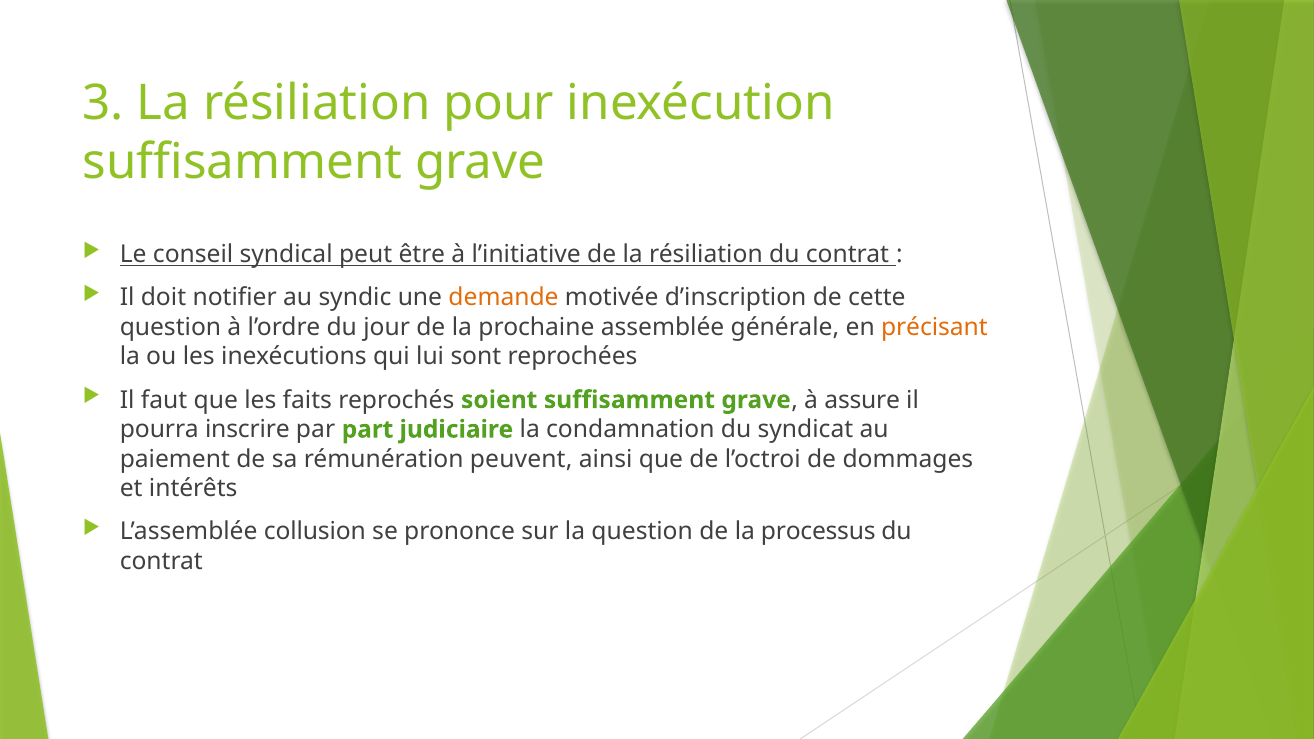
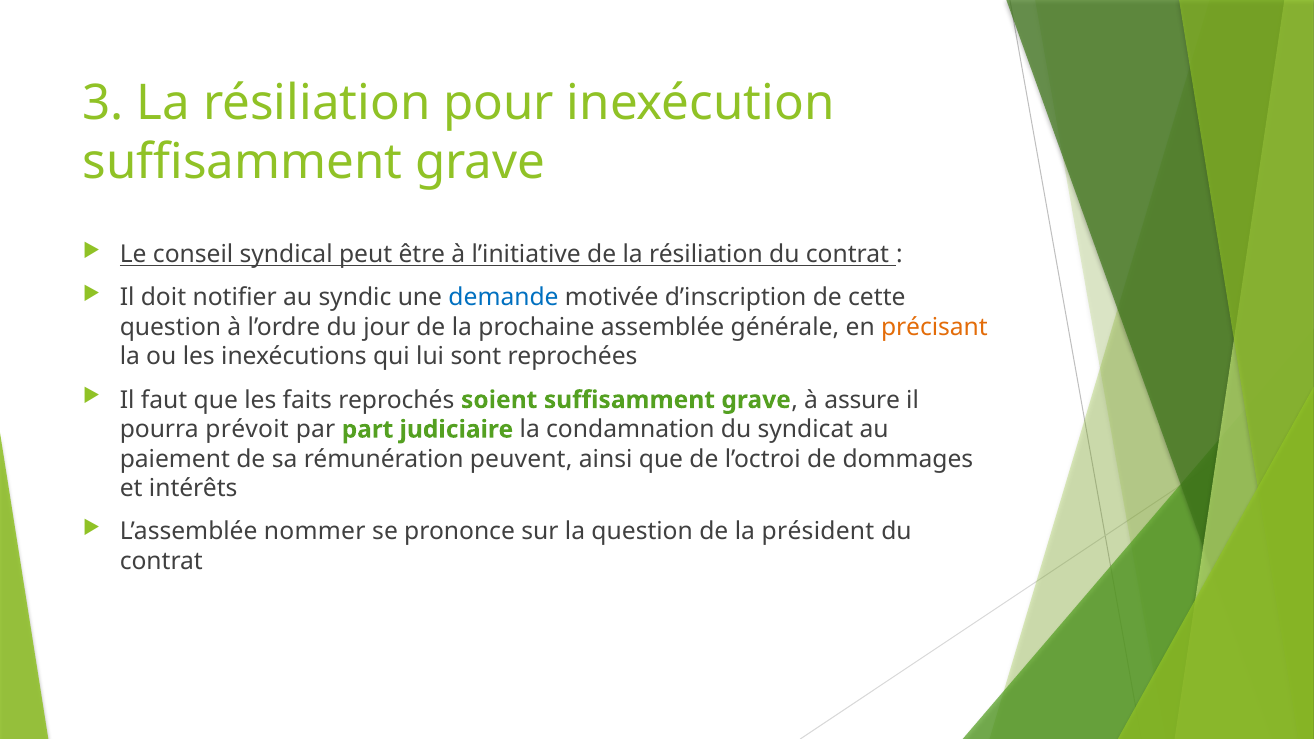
demande colour: orange -> blue
inscrire: inscrire -> prévoit
collusion: collusion -> nommer
processus: processus -> président
